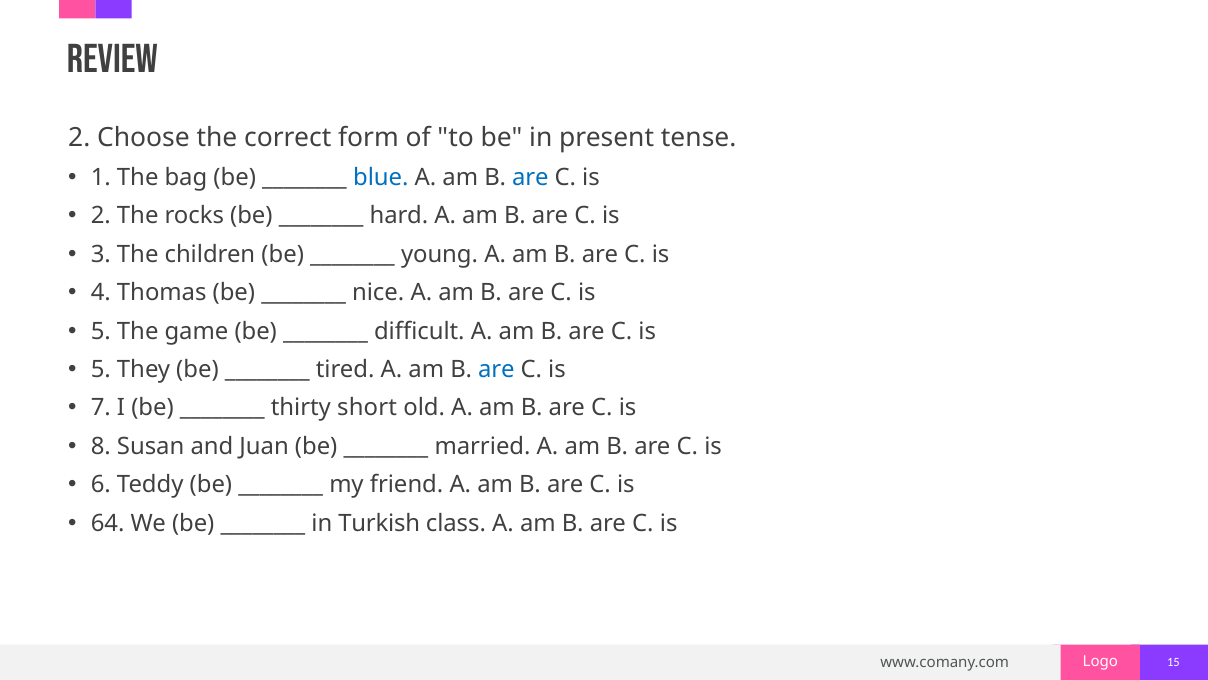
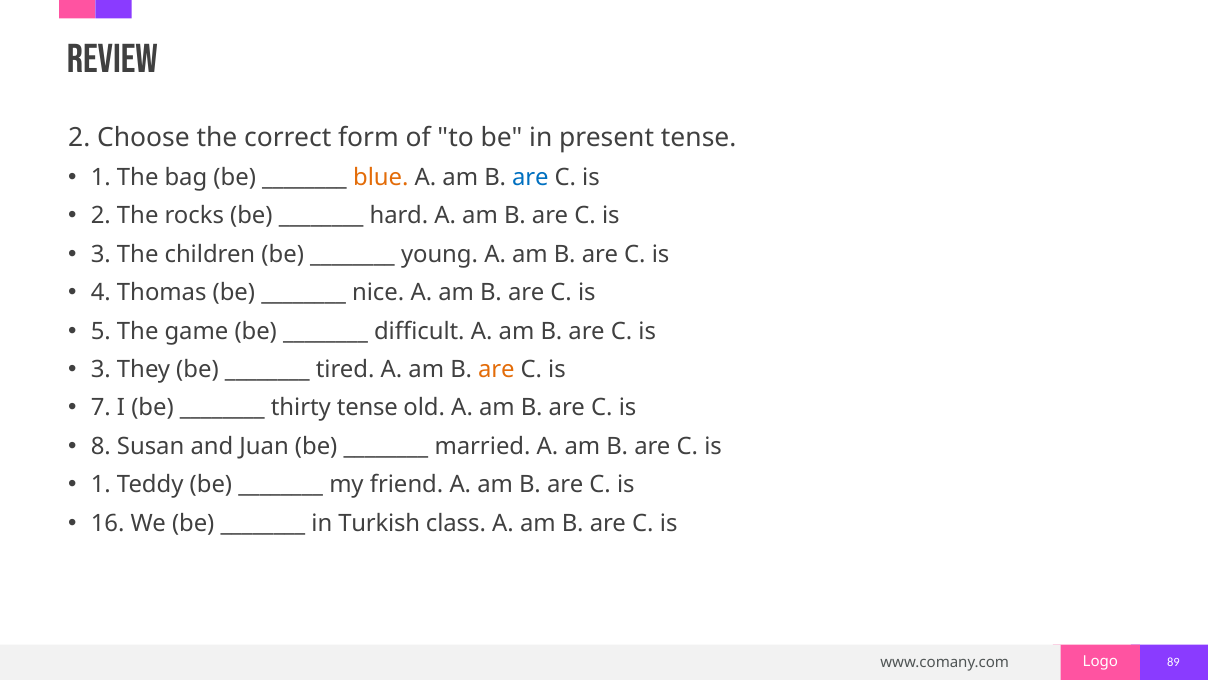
blue colour: blue -> orange
5 at (101, 369): 5 -> 3
are at (496, 369) colour: blue -> orange
thirty short: short -> tense
6 at (101, 484): 6 -> 1
64: 64 -> 16
15: 15 -> 89
